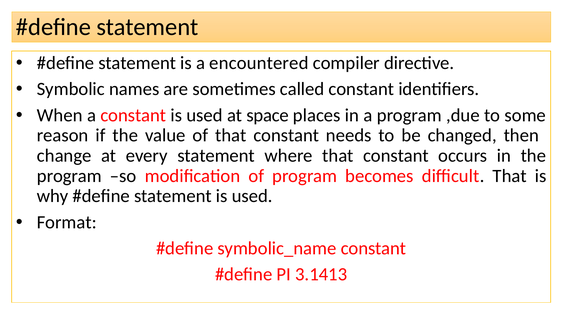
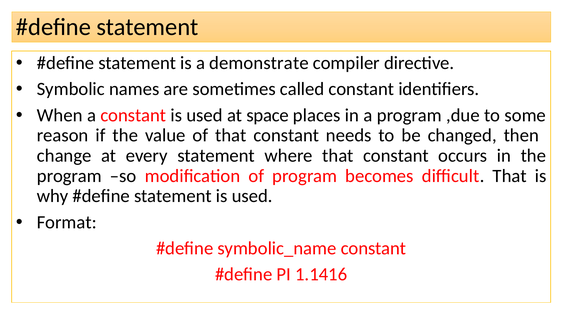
encountered: encountered -> demonstrate
3.1413: 3.1413 -> 1.1416
